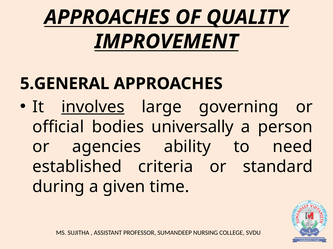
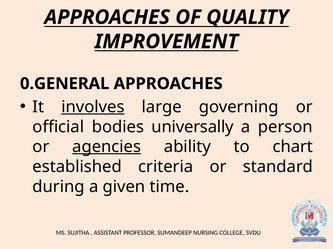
5.GENERAL: 5.GENERAL -> 0.GENERAL
agencies underline: none -> present
need: need -> chart
